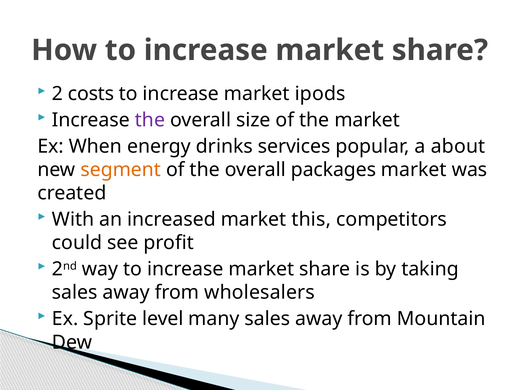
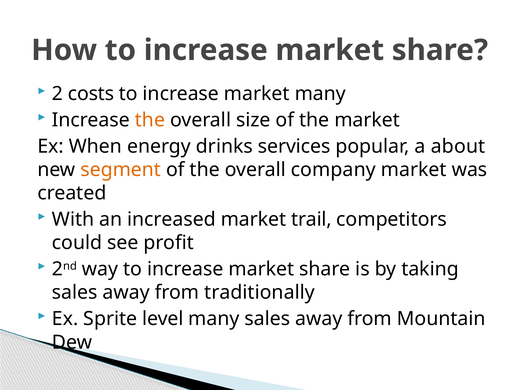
market ipods: ipods -> many
the at (150, 120) colour: purple -> orange
packages: packages -> company
this: this -> trail
wholesalers: wholesalers -> traditionally
